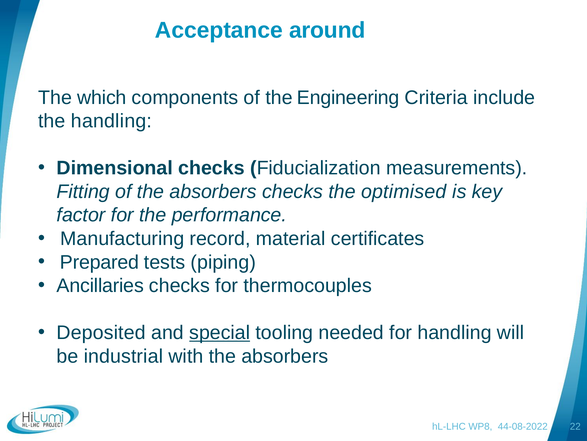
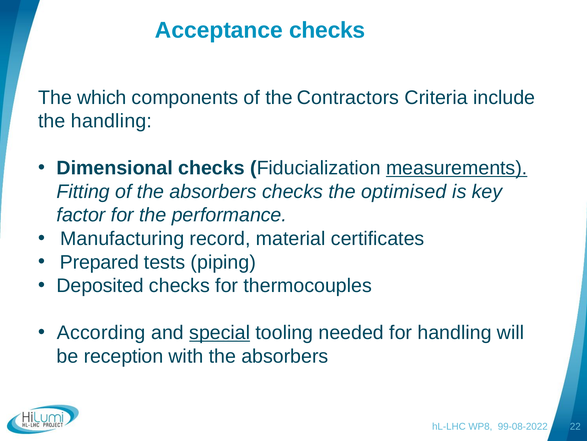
Acceptance around: around -> checks
Engineering: Engineering -> Contractors
measurements underline: none -> present
Ancillaries: Ancillaries -> Deposited
Deposited: Deposited -> According
industrial: industrial -> reception
44-08-2022: 44-08-2022 -> 99-08-2022
